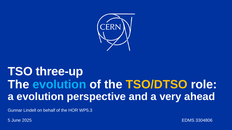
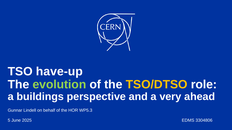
three-up: three-up -> have-up
evolution at (59, 85) colour: light blue -> light green
a evolution: evolution -> buildings
